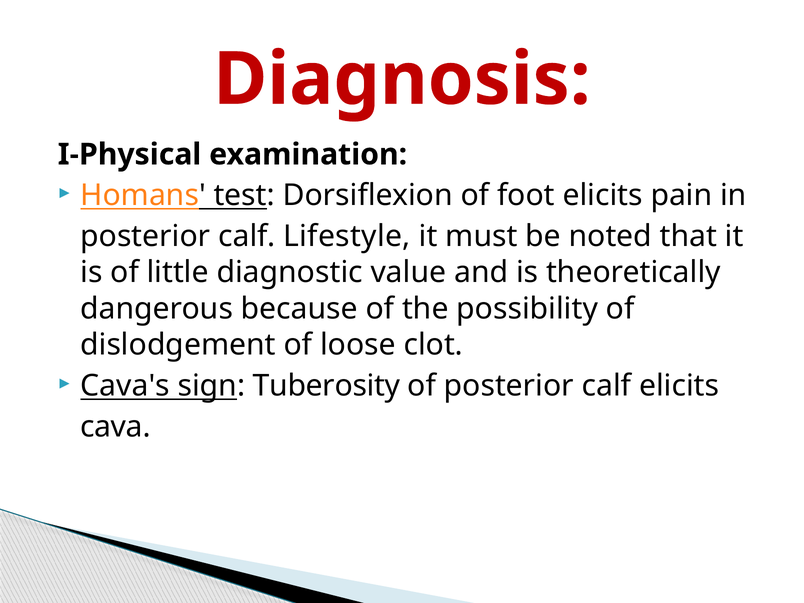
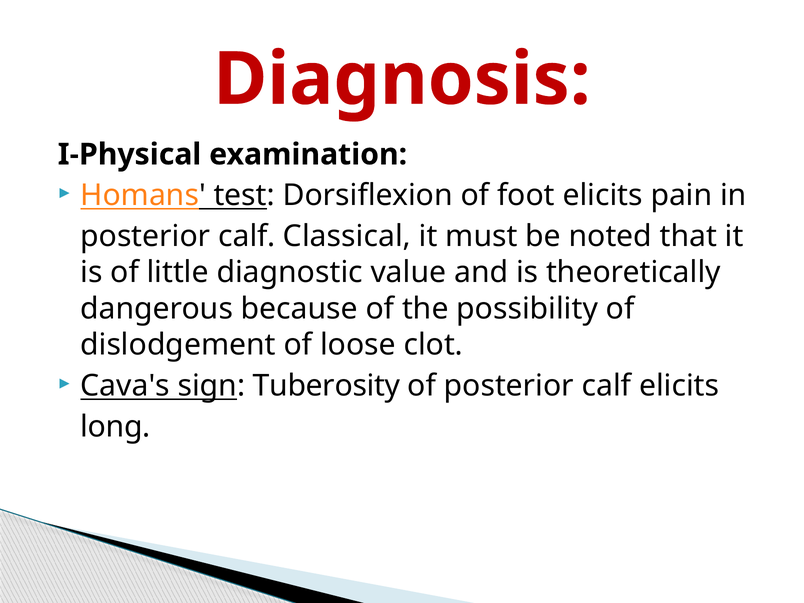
Lifestyle: Lifestyle -> Classical
cava: cava -> long
